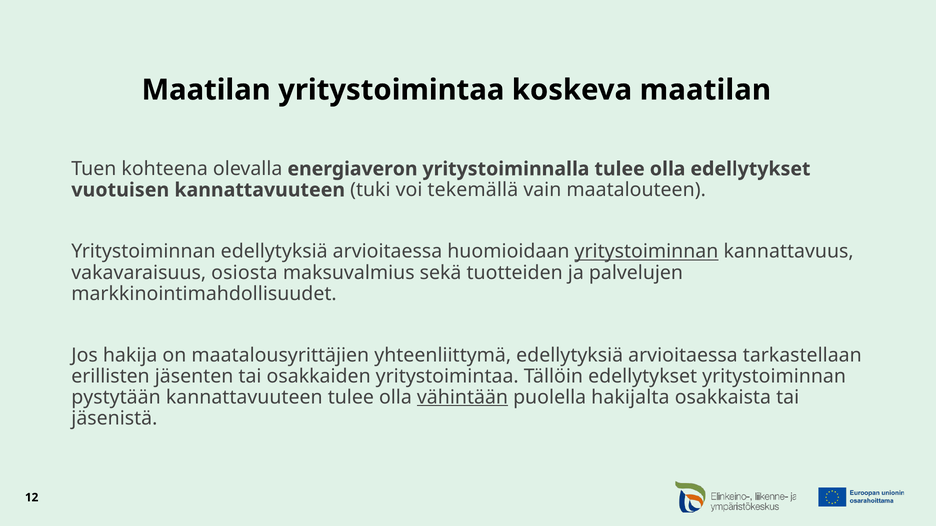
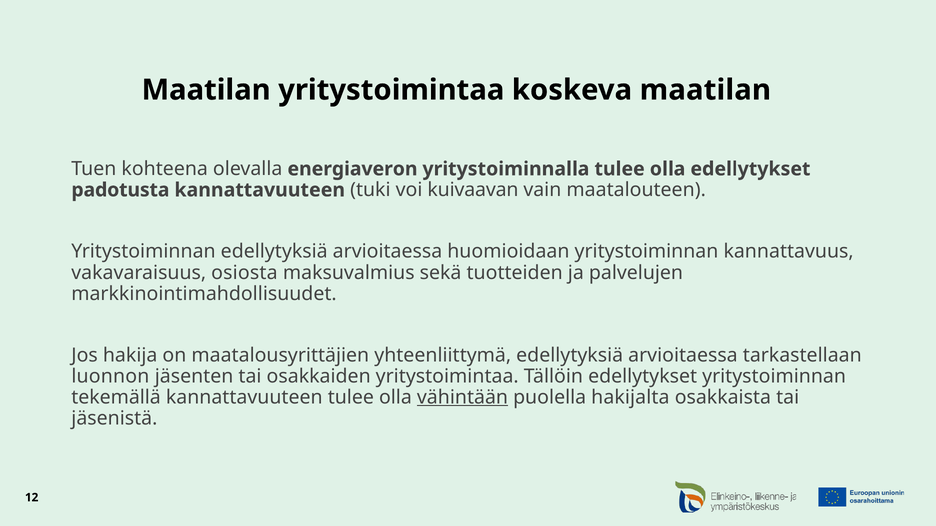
vuotuisen: vuotuisen -> padotusta
tekemällä: tekemällä -> kuivaavan
yritystoiminnan at (646, 252) underline: present -> none
erillisten: erillisten -> luonnon
pystytään: pystytään -> tekemällä
